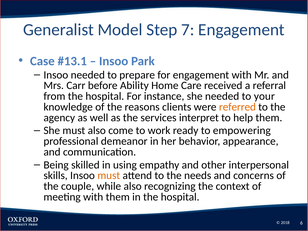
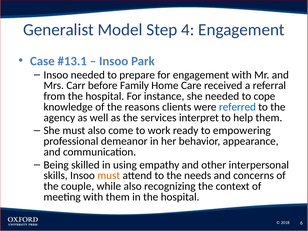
7: 7 -> 4
Ability: Ability -> Family
your: your -> cope
referred colour: orange -> blue
